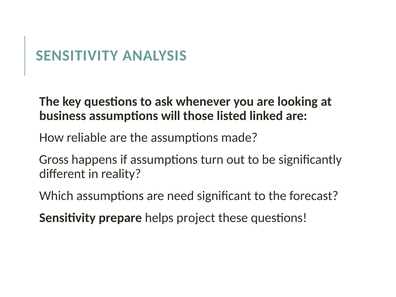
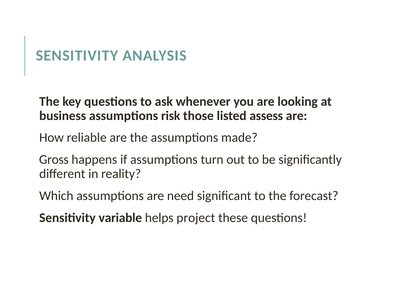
will: will -> risk
linked: linked -> assess
prepare: prepare -> variable
